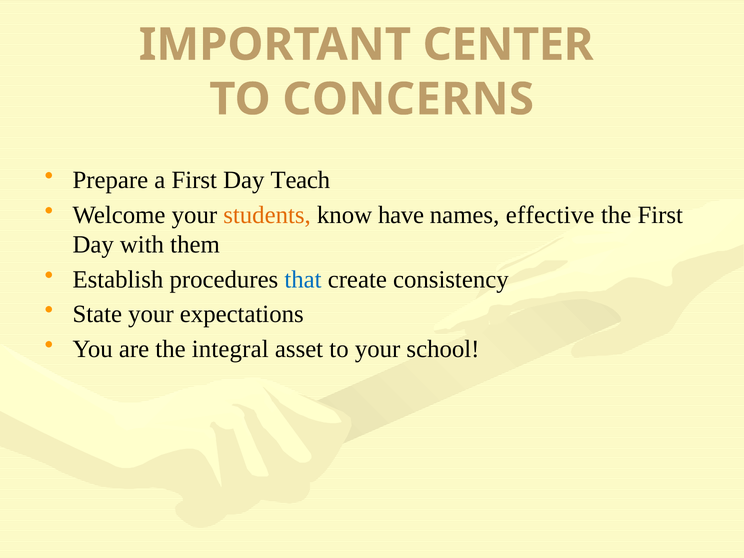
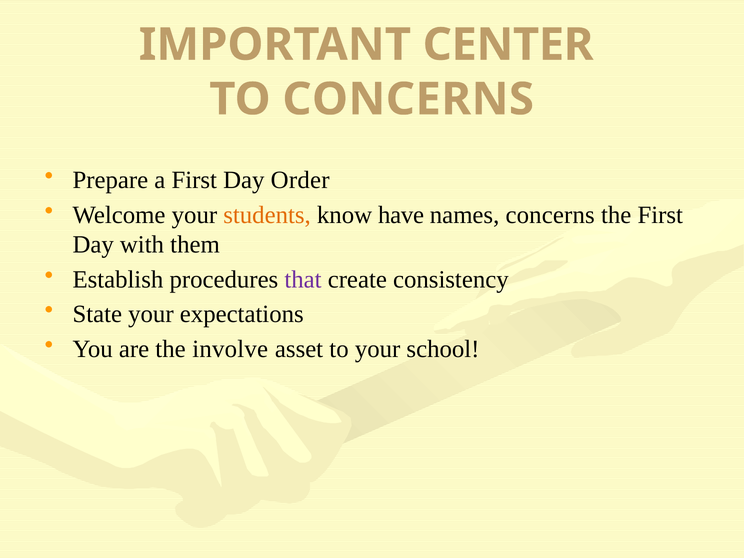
Teach: Teach -> Order
names effective: effective -> concerns
that colour: blue -> purple
integral: integral -> involve
